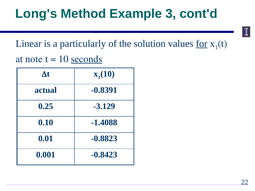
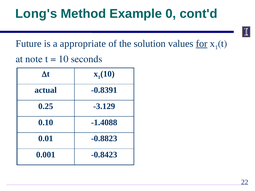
3: 3 -> 0
Linear: Linear -> Future
particularly: particularly -> appropriate
seconds underline: present -> none
